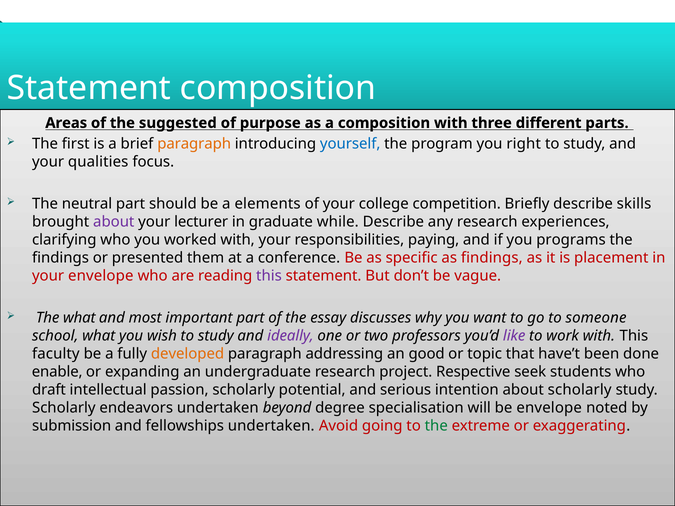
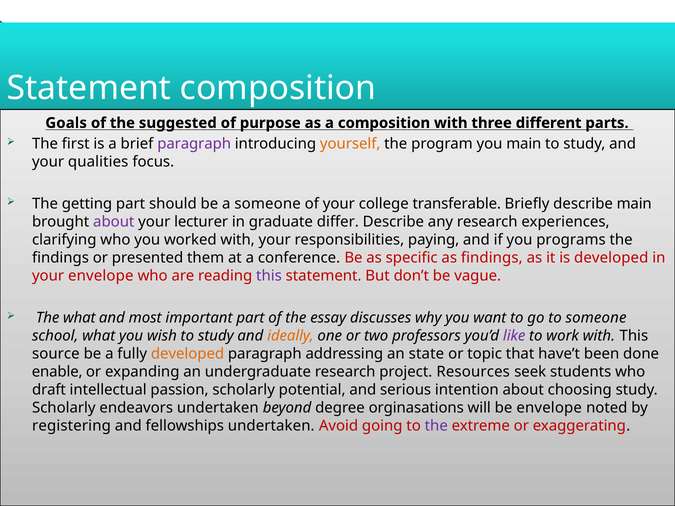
Areas: Areas -> Goals
paragraph at (194, 144) colour: orange -> purple
yourself colour: blue -> orange
you right: right -> main
neutral: neutral -> getting
a elements: elements -> someone
competition: competition -> transferable
describe skills: skills -> main
while: while -> differ
is placement: placement -> developed
ideally colour: purple -> orange
faculty: faculty -> source
good: good -> state
Respective: Respective -> Resources
about scholarly: scholarly -> choosing
specialisation: specialisation -> orginasations
submission: submission -> registering
the at (436, 426) colour: green -> purple
